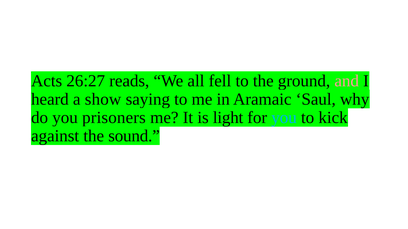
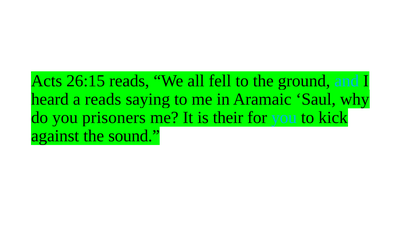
26:27: 26:27 -> 26:15
and colour: pink -> light blue
a show: show -> reads
light: light -> their
